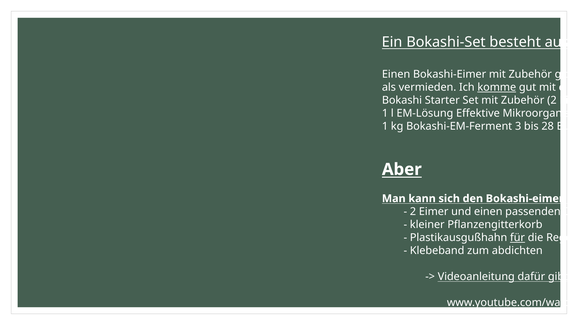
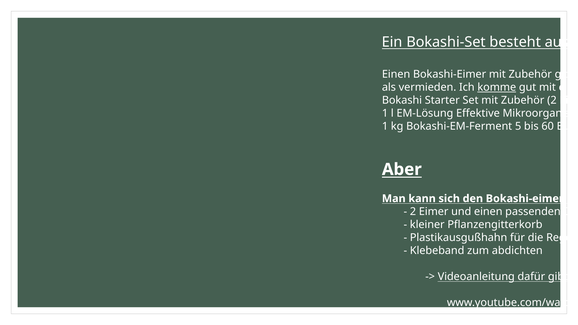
Bokashi-EM-Ferment 3: 3 -> 5
28: 28 -> 60
für at (518, 238) underline: present -> none
